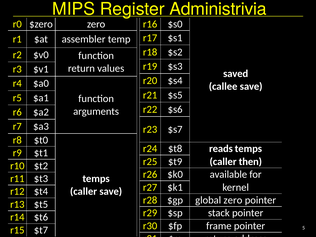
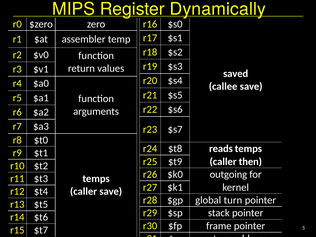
Administrivia: Administrivia -> Dynamically
available: available -> outgoing
global zero: zero -> turn
